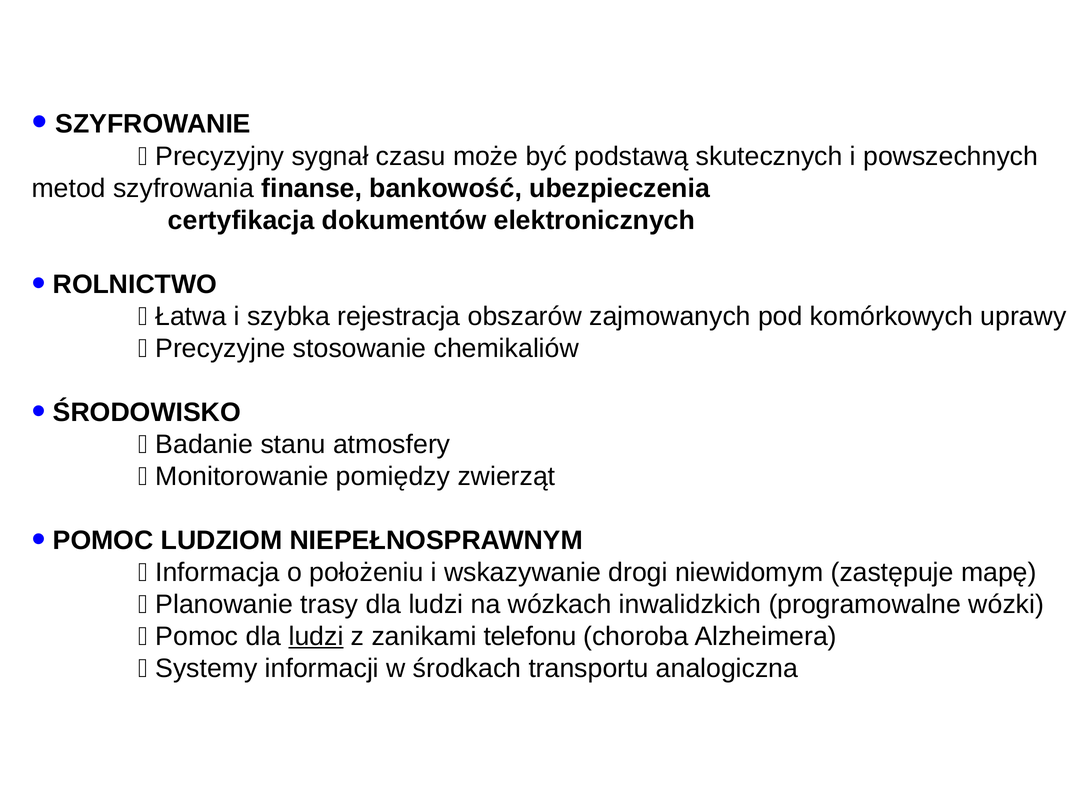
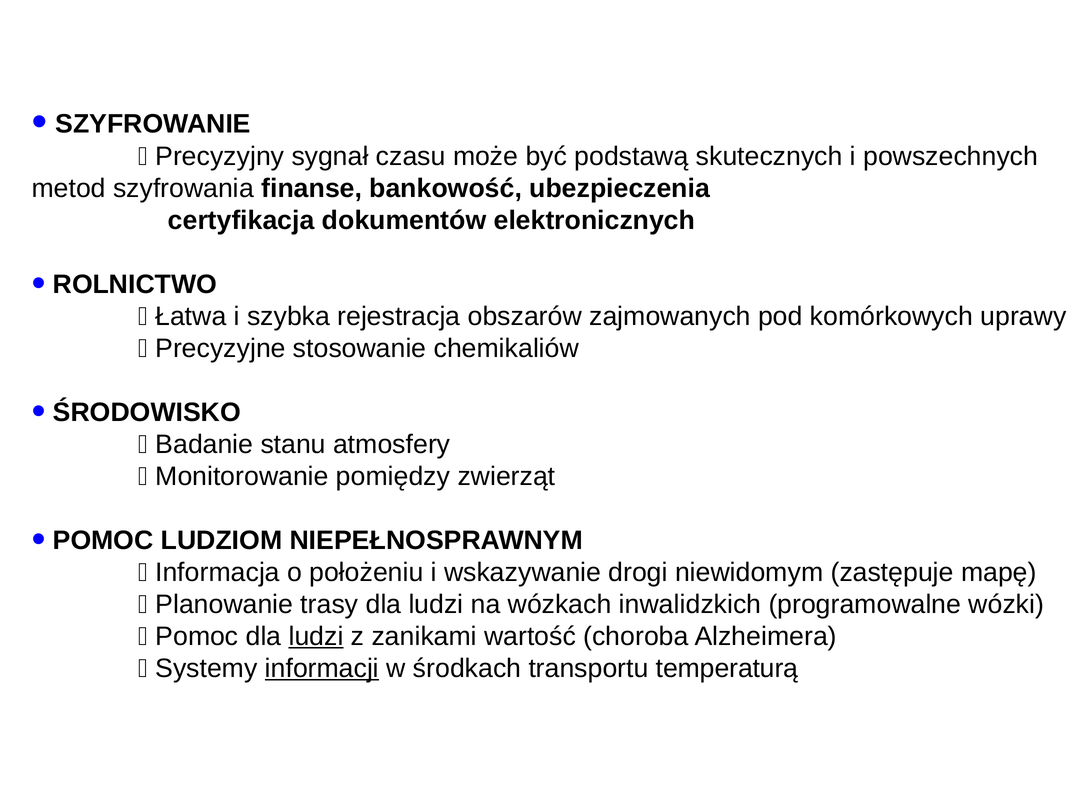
telefonu: telefonu -> wartość
informacji underline: none -> present
analogiczna: analogiczna -> temperaturą
